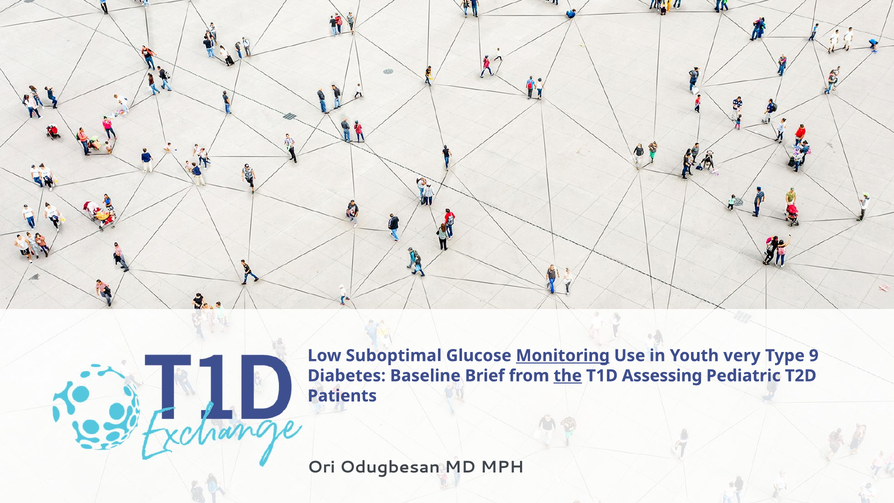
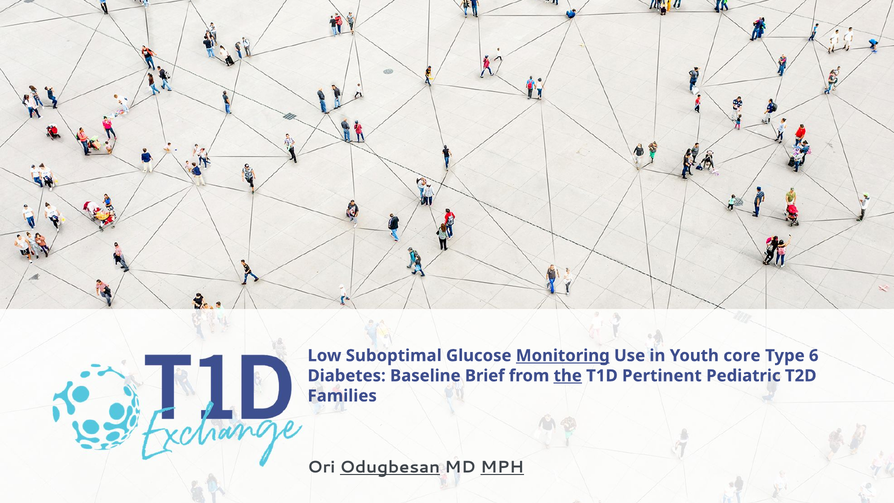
very: very -> core
9: 9 -> 6
Assessing: Assessing -> Pertinent
Patients: Patients -> Families
Odugbesan underline: none -> present
MPH underline: none -> present
